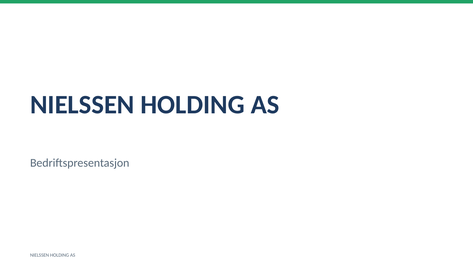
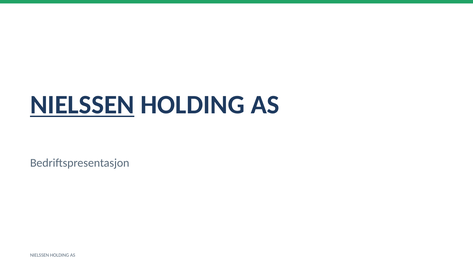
NIELSSEN at (82, 105) underline: none -> present
